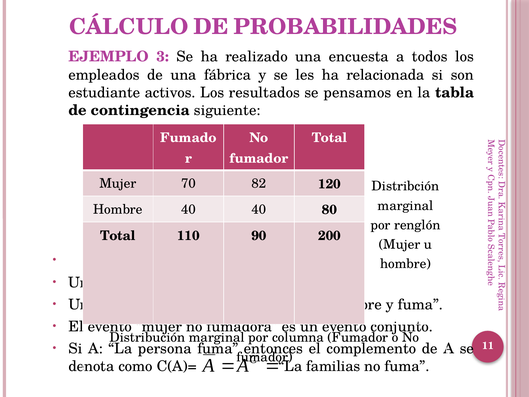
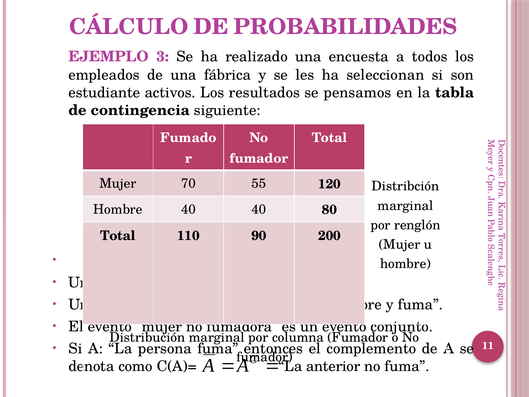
relacionada: relacionada -> seleccionan
82: 82 -> 55
familias: familias -> anterior
